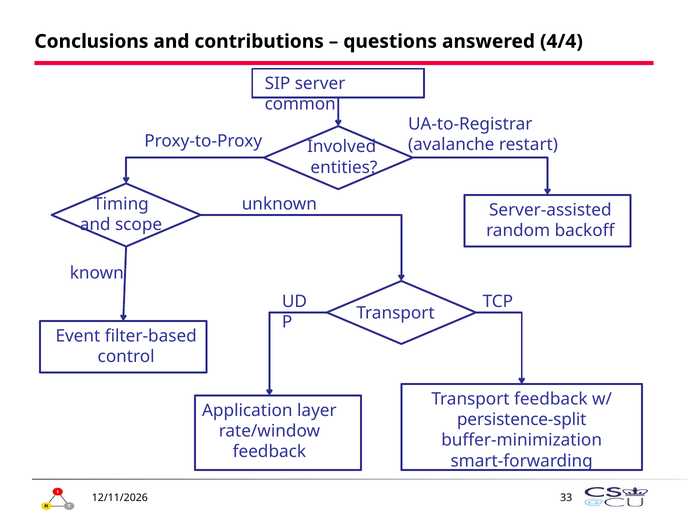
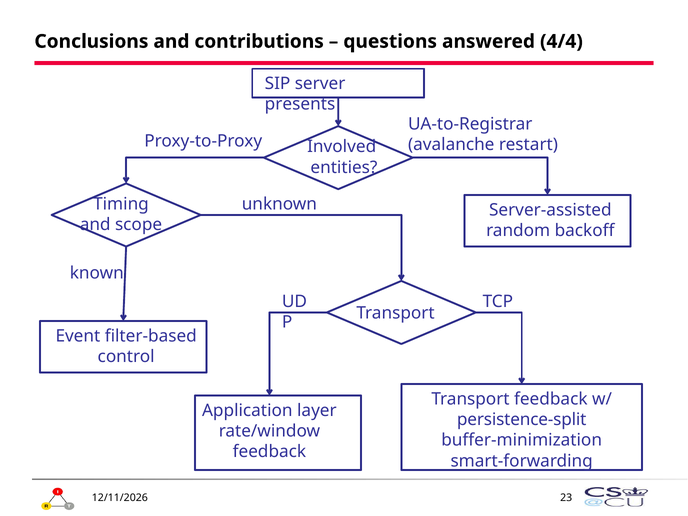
common: common -> presents
33: 33 -> 23
